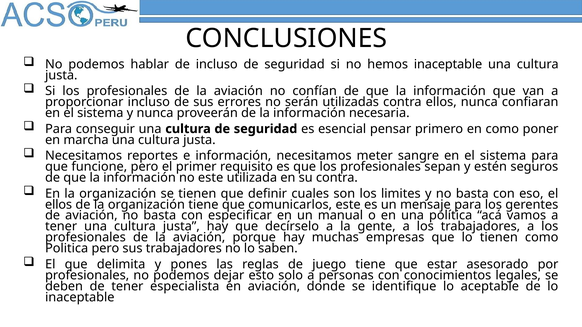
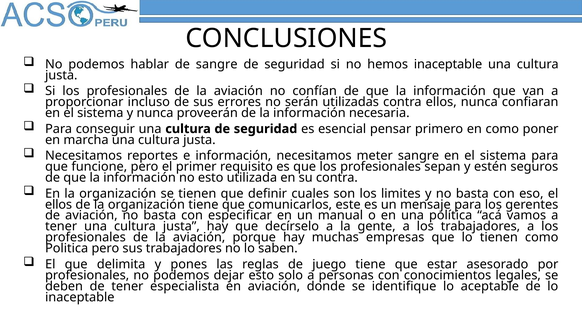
de incluso: incluso -> sangre
no este: este -> esto
